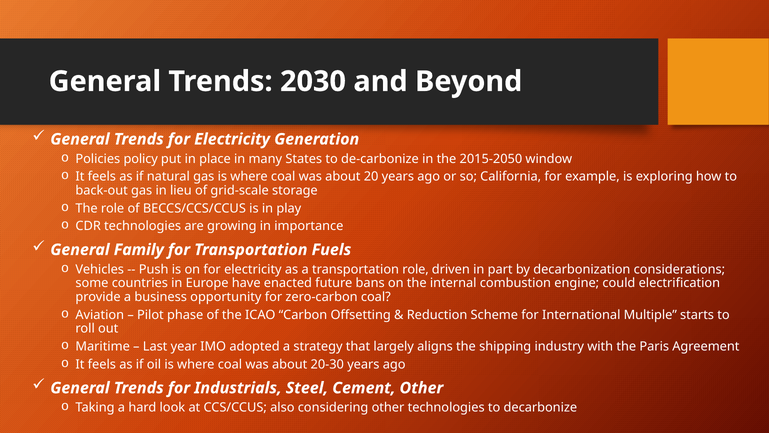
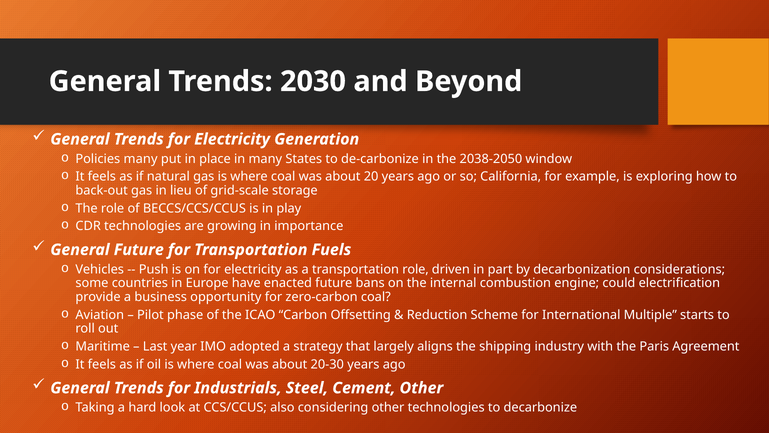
Policies policy: policy -> many
2015-2050: 2015-2050 -> 2038-2050
General Family: Family -> Future
